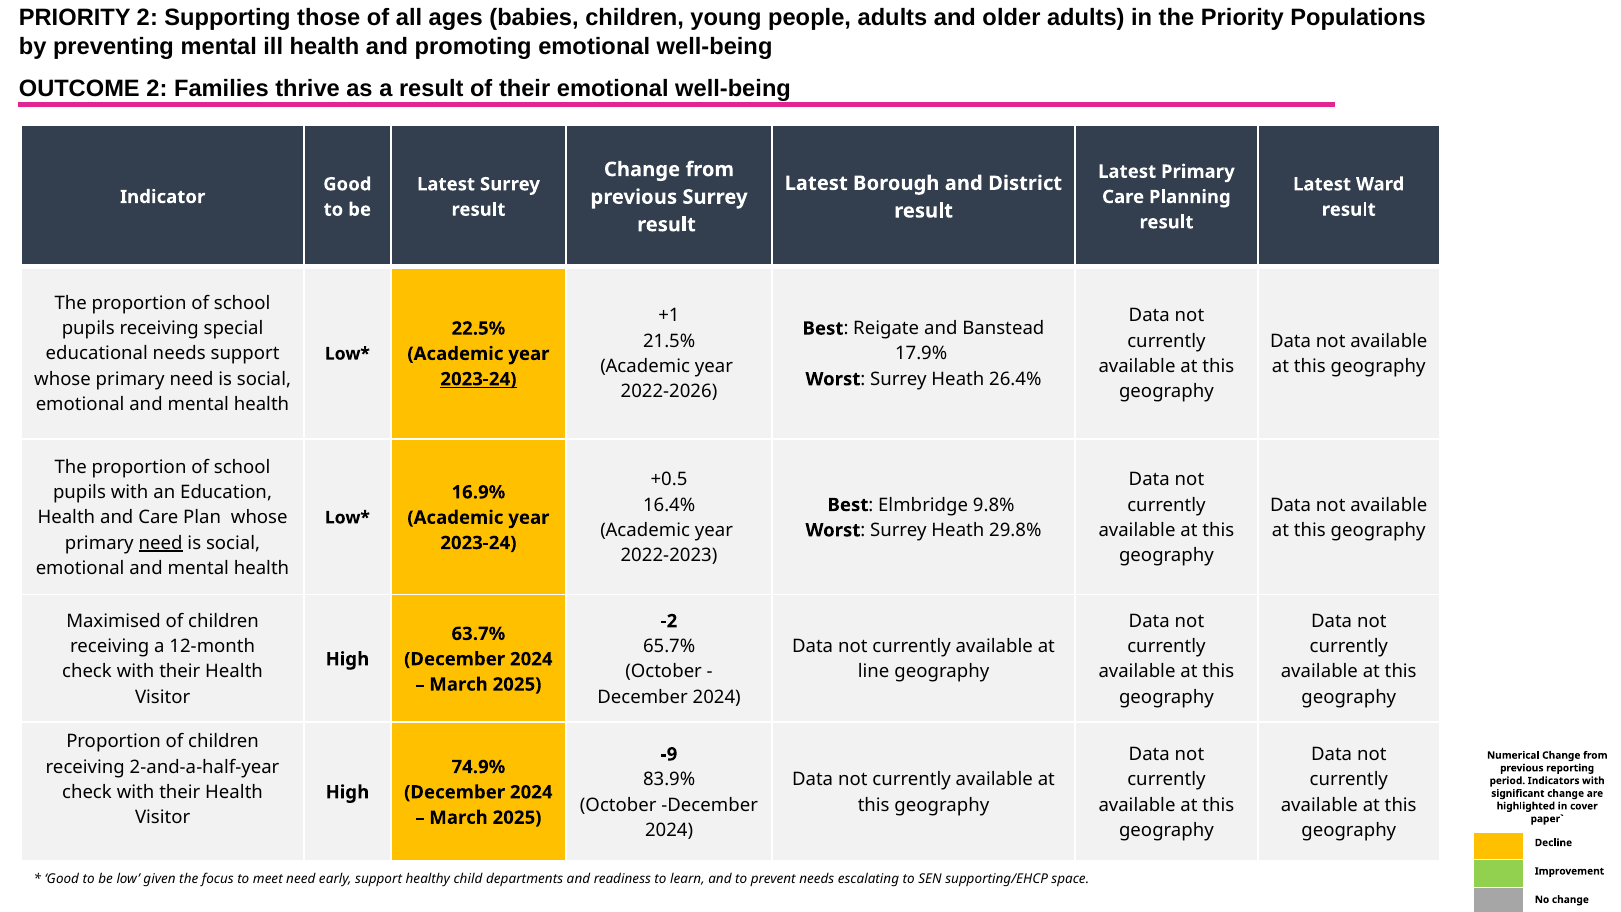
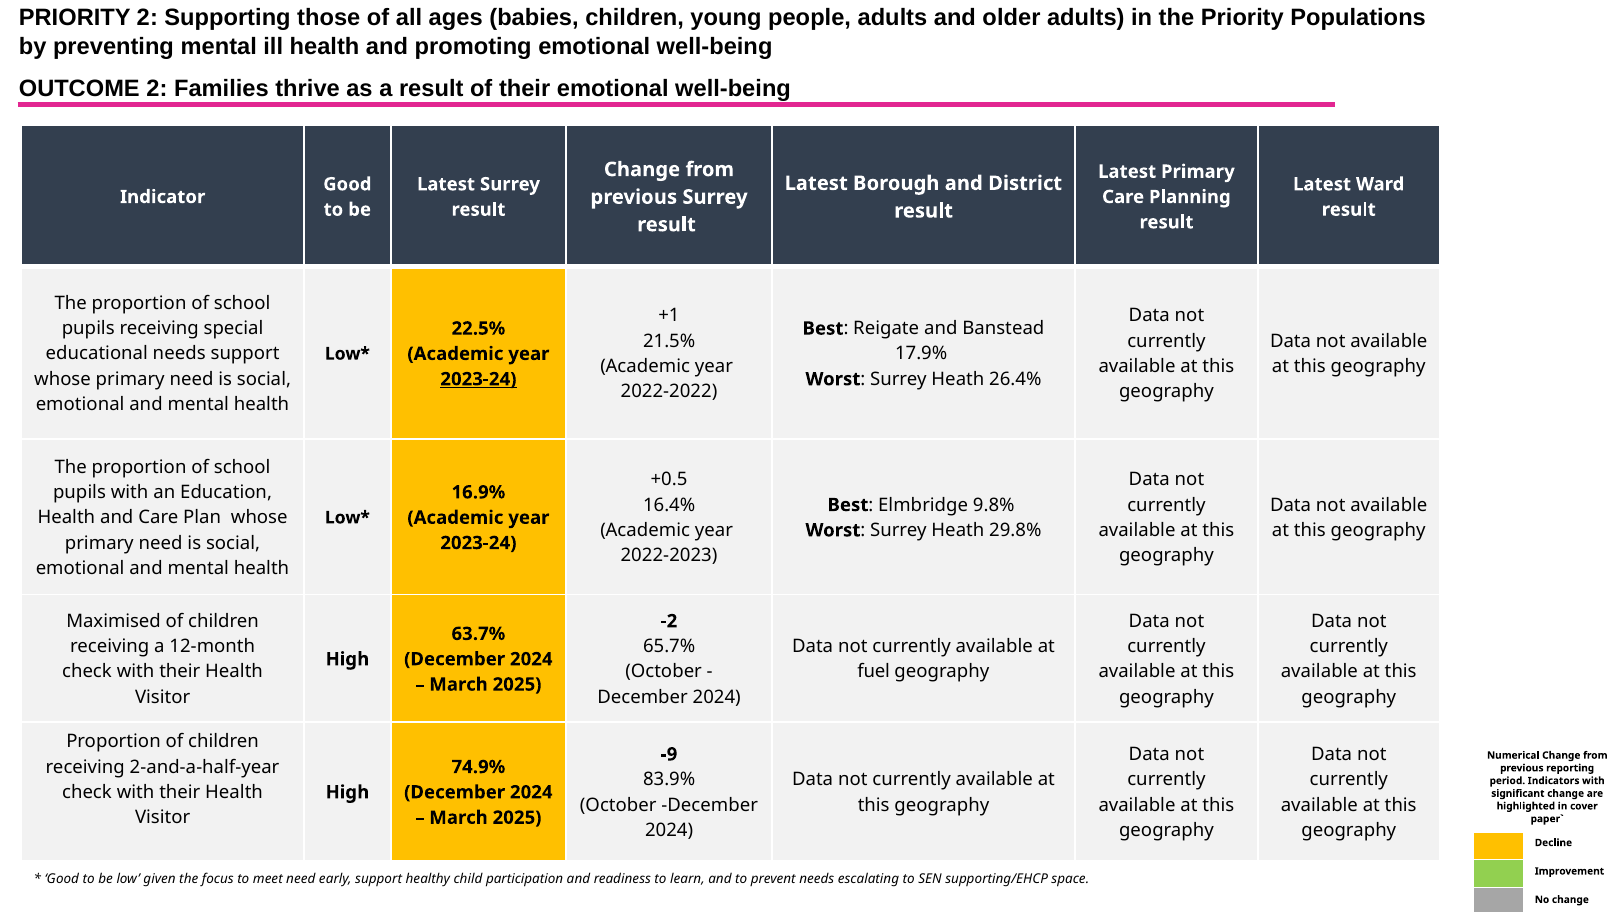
2022-2026: 2022-2026 -> 2022-2022
need at (161, 543) underline: present -> none
line: line -> fuel
departments: departments -> participation
